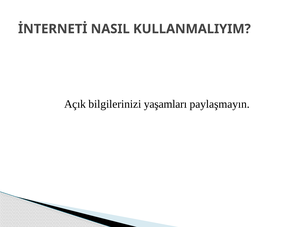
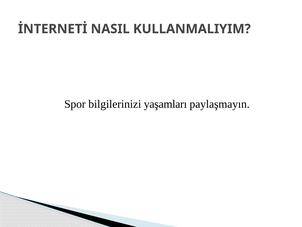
Açık: Açık -> Spor
